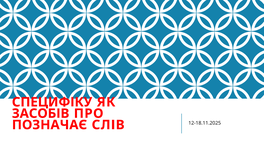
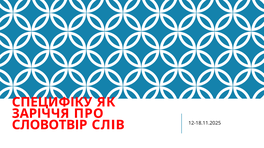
ЗАСОБІВ: ЗАСОБІВ -> ЗАРІЧЧЯ
ПОЗНАЧАЄ: ПОЗНАЧАЄ -> СЛОВОТВІР
